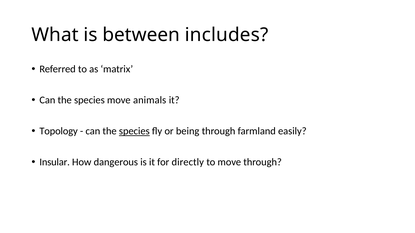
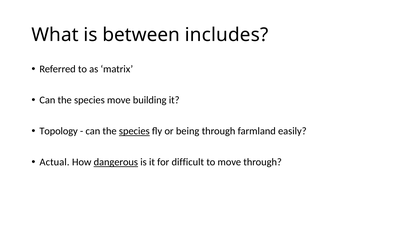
animals: animals -> building
Insular: Insular -> Actual
dangerous underline: none -> present
directly: directly -> difficult
